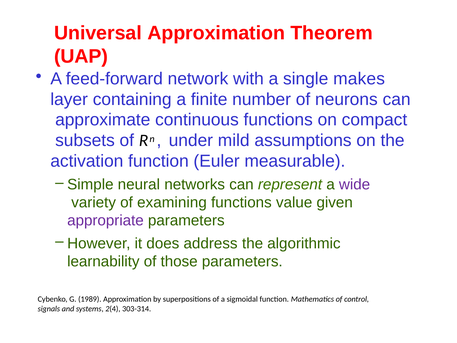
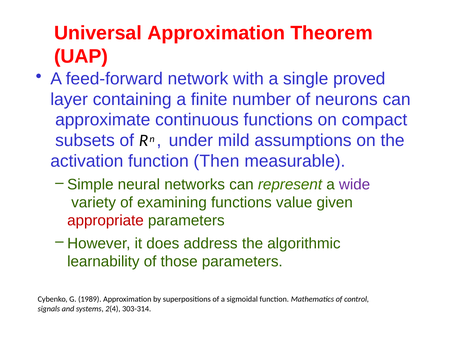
makes: makes -> proved
Euler: Euler -> Then
appropriate colour: purple -> red
